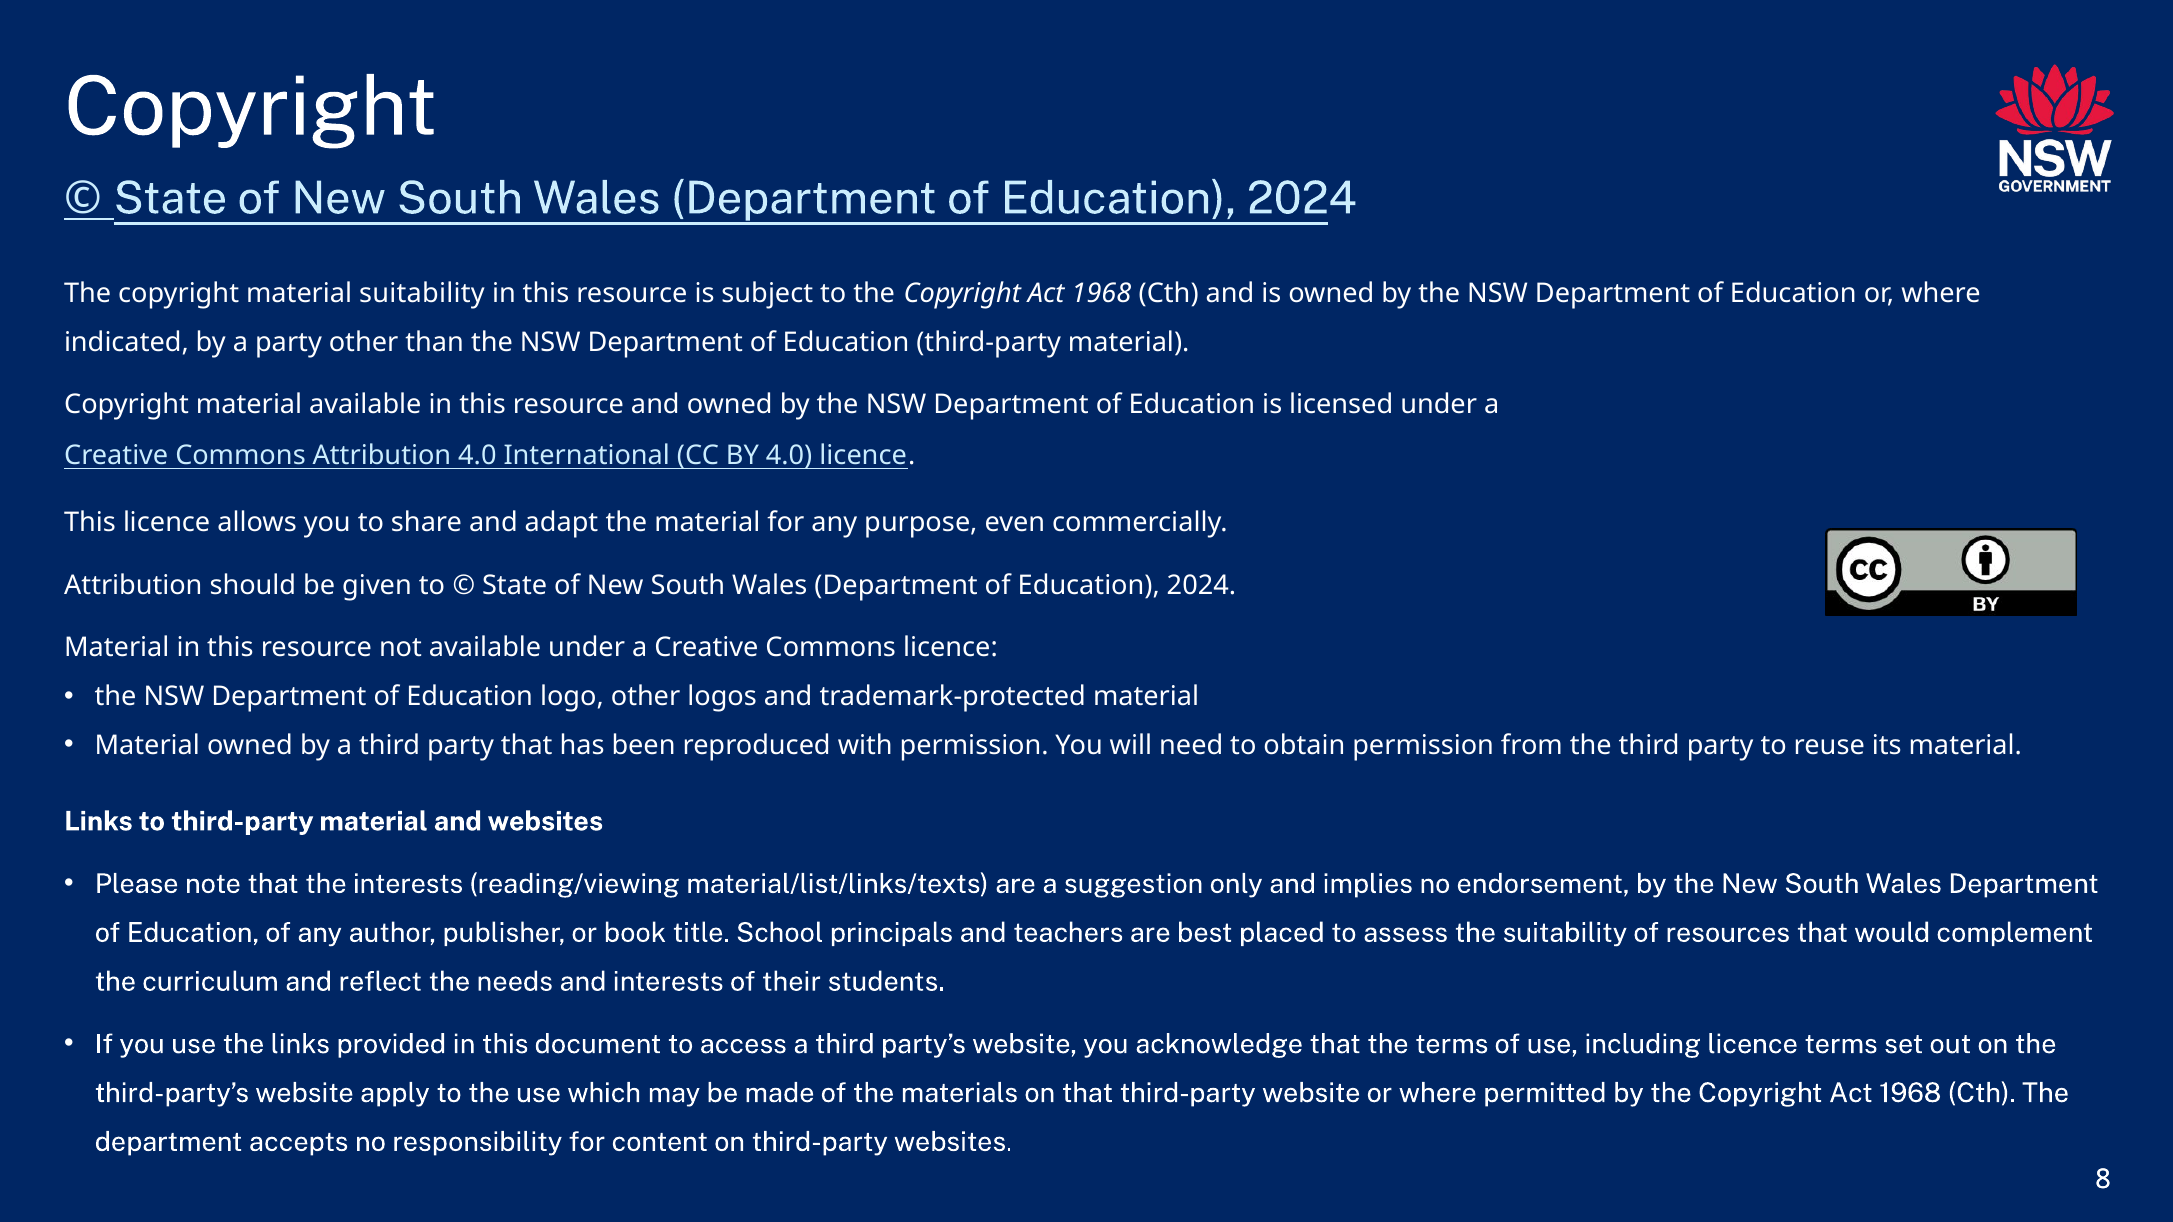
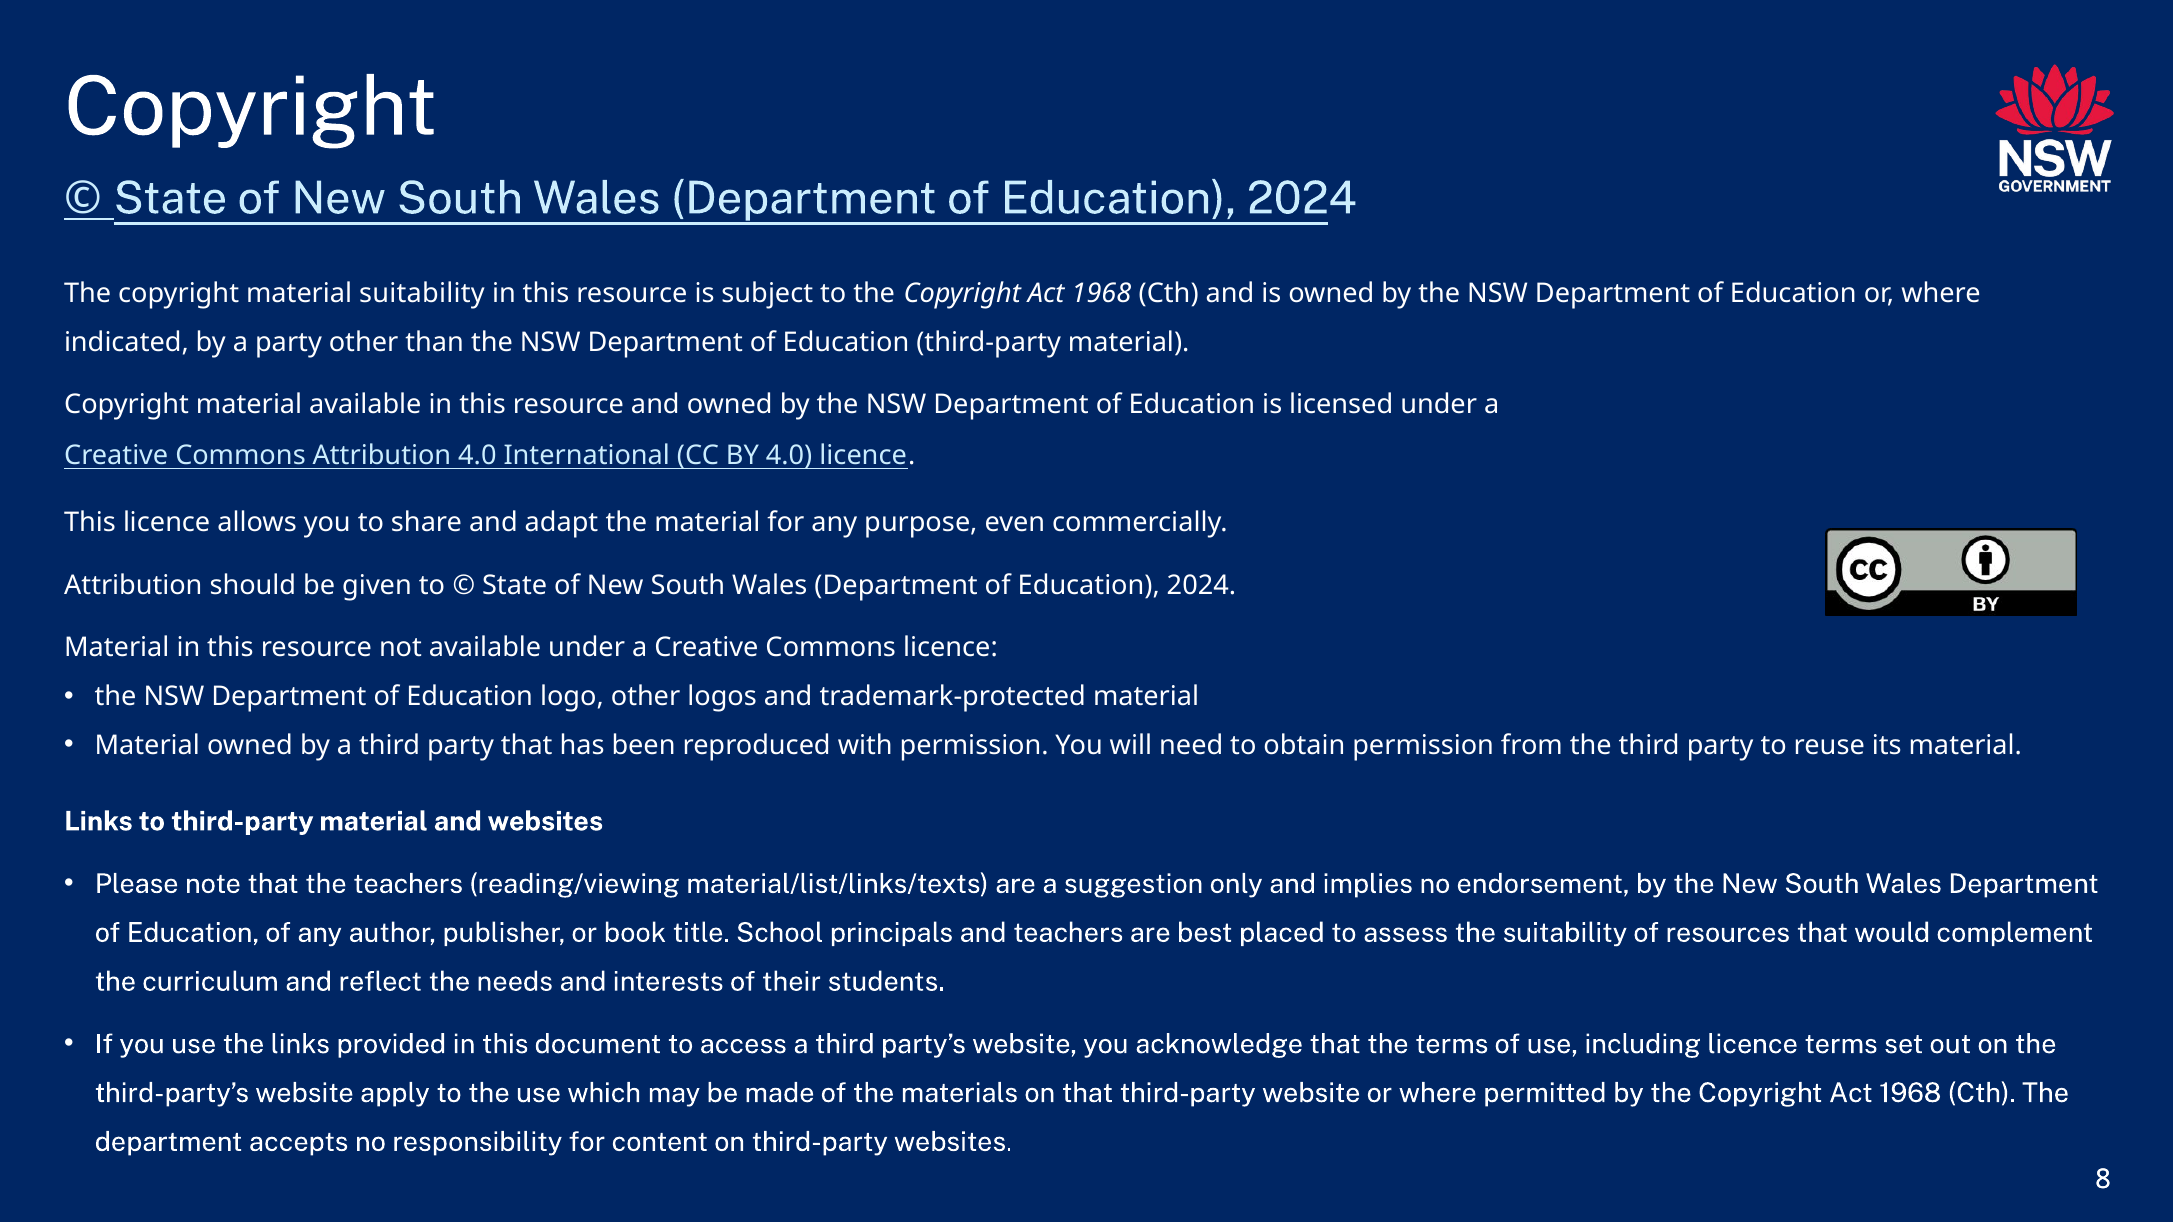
the interests: interests -> teachers
